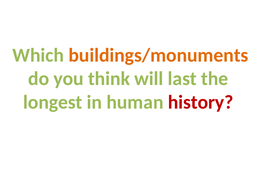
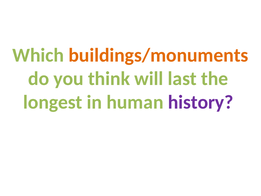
history colour: red -> purple
